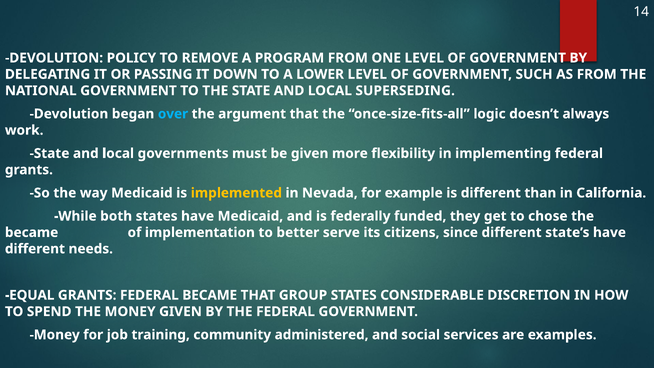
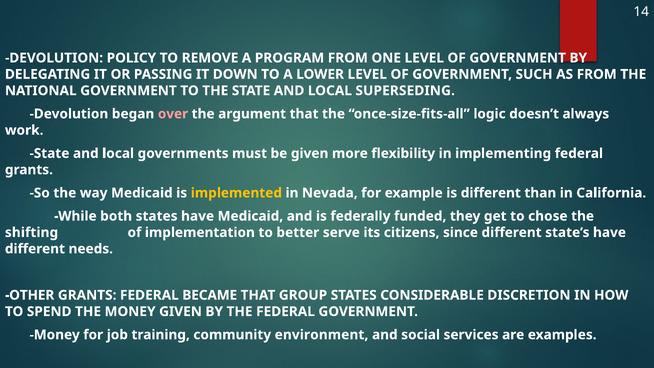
over colour: light blue -> pink
became at (32, 232): became -> shifting
EQUAL: EQUAL -> OTHER
administered: administered -> environment
